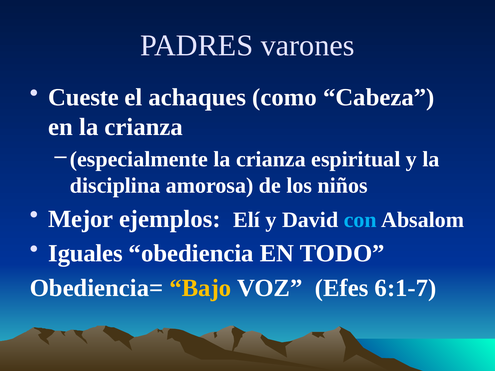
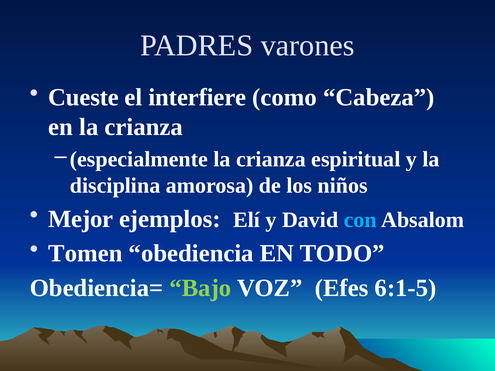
achaques: achaques -> interfiere
Iguales: Iguales -> Tomen
Bajo colour: yellow -> light green
6:1-7: 6:1-7 -> 6:1-5
